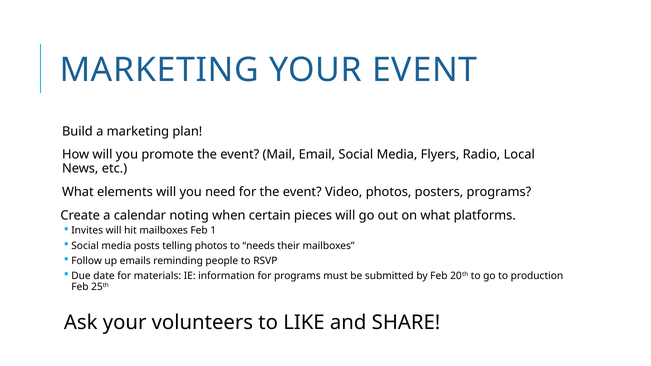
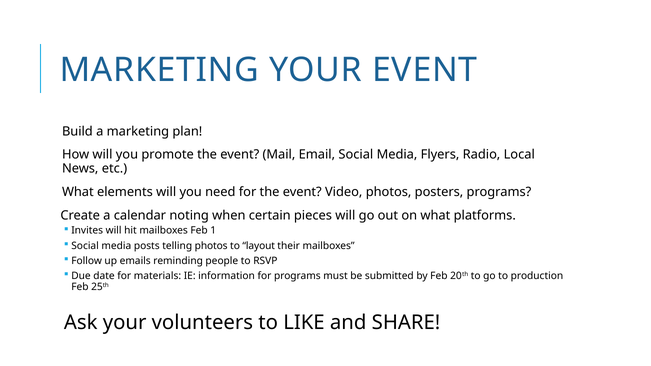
needs: needs -> layout
